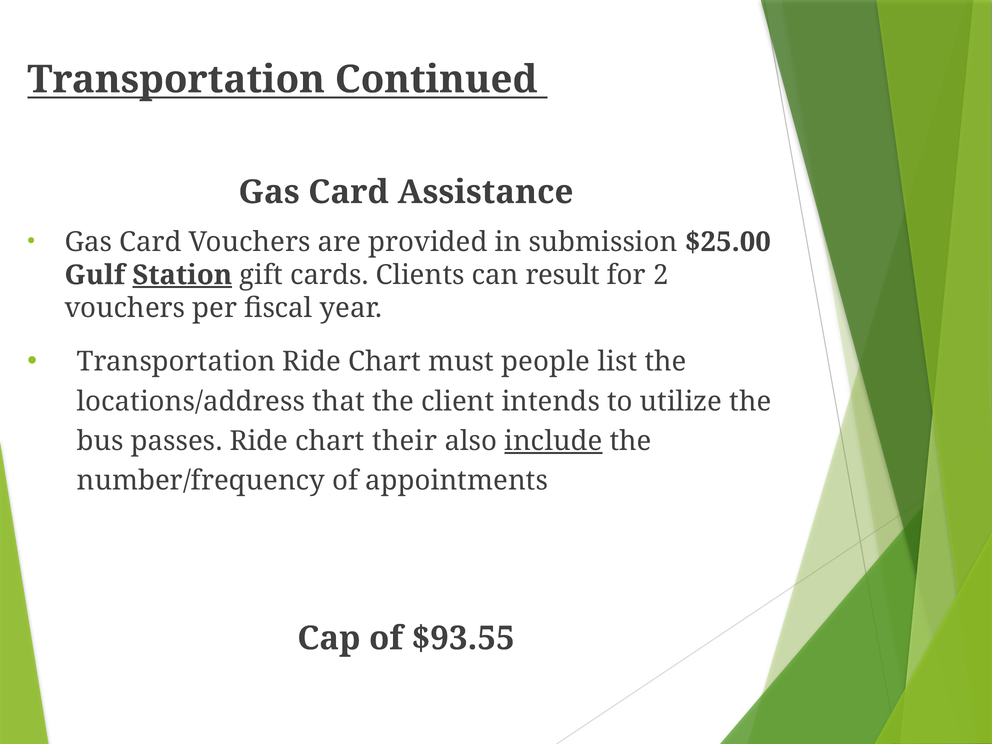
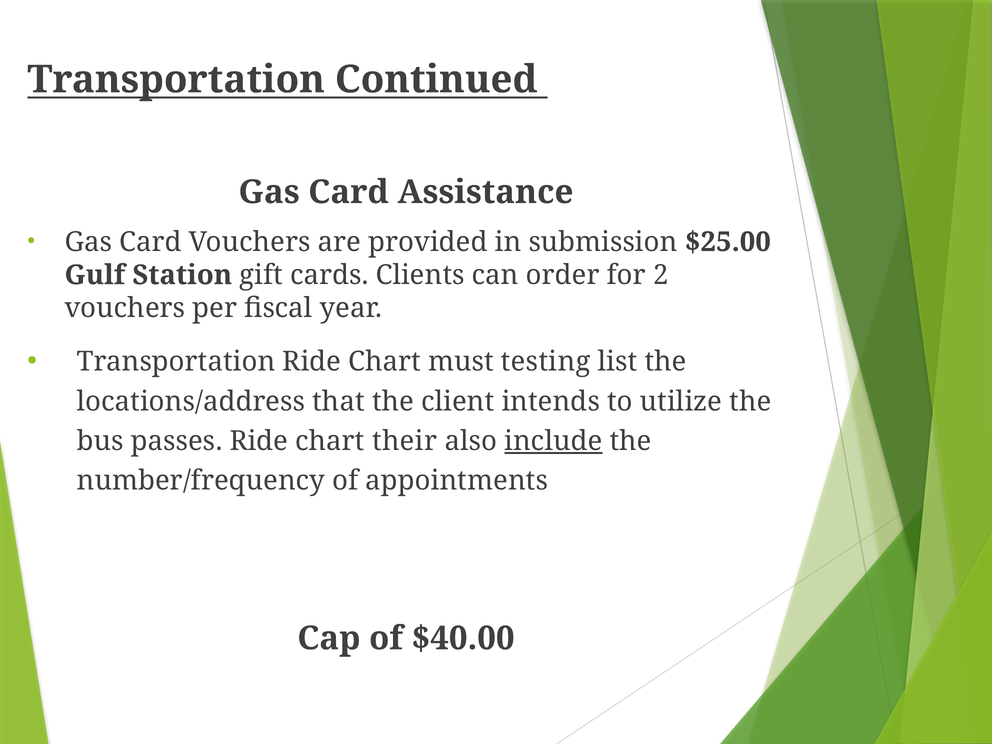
Station underline: present -> none
result: result -> order
people: people -> testing
$93.55: $93.55 -> $40.00
